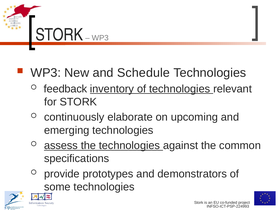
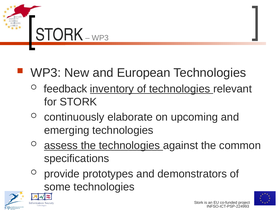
Schedule: Schedule -> European
